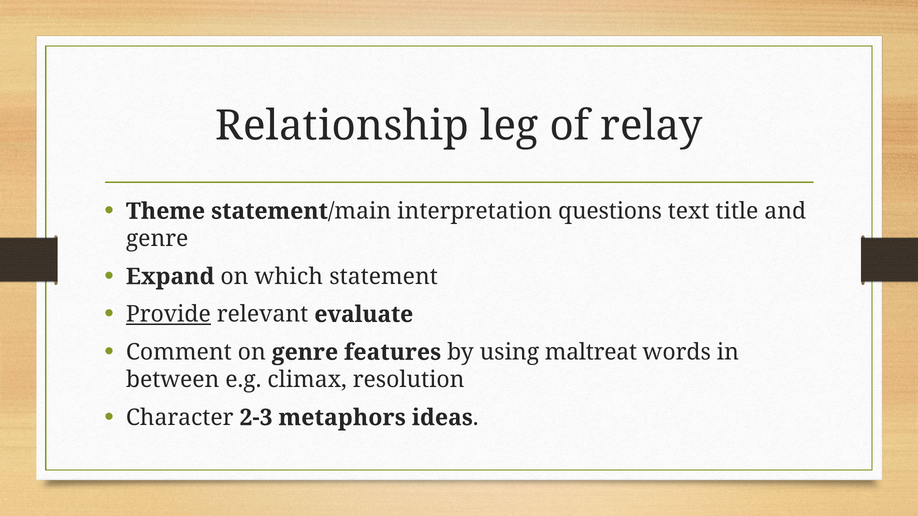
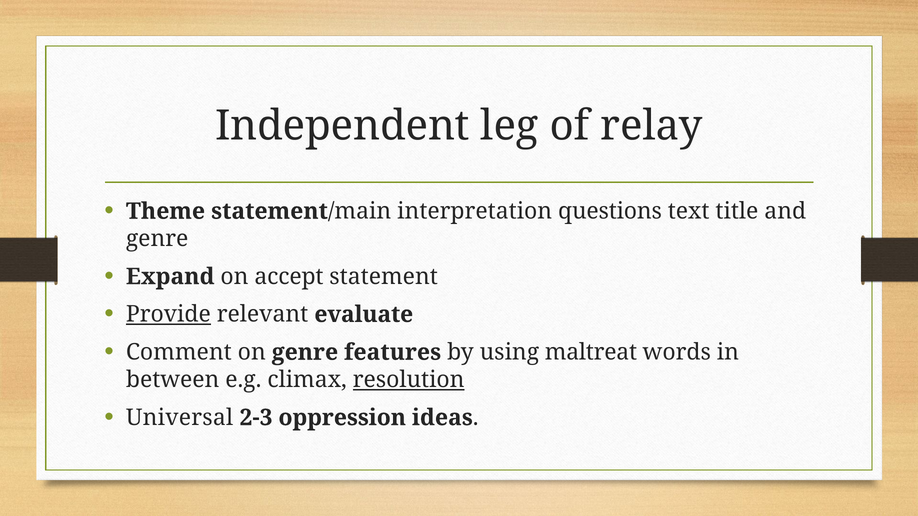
Relationship: Relationship -> Independent
which: which -> accept
resolution underline: none -> present
Character: Character -> Universal
metaphors: metaphors -> oppression
